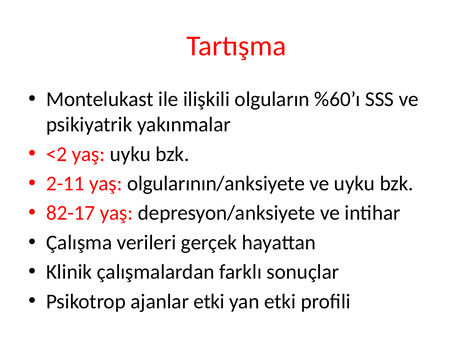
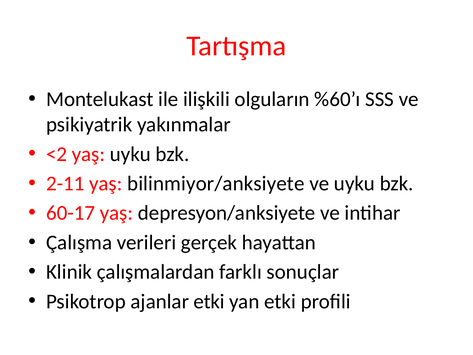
olgularının/anksiyete: olgularının/anksiyete -> bilinmiyor/anksiyete
82-17: 82-17 -> 60-17
